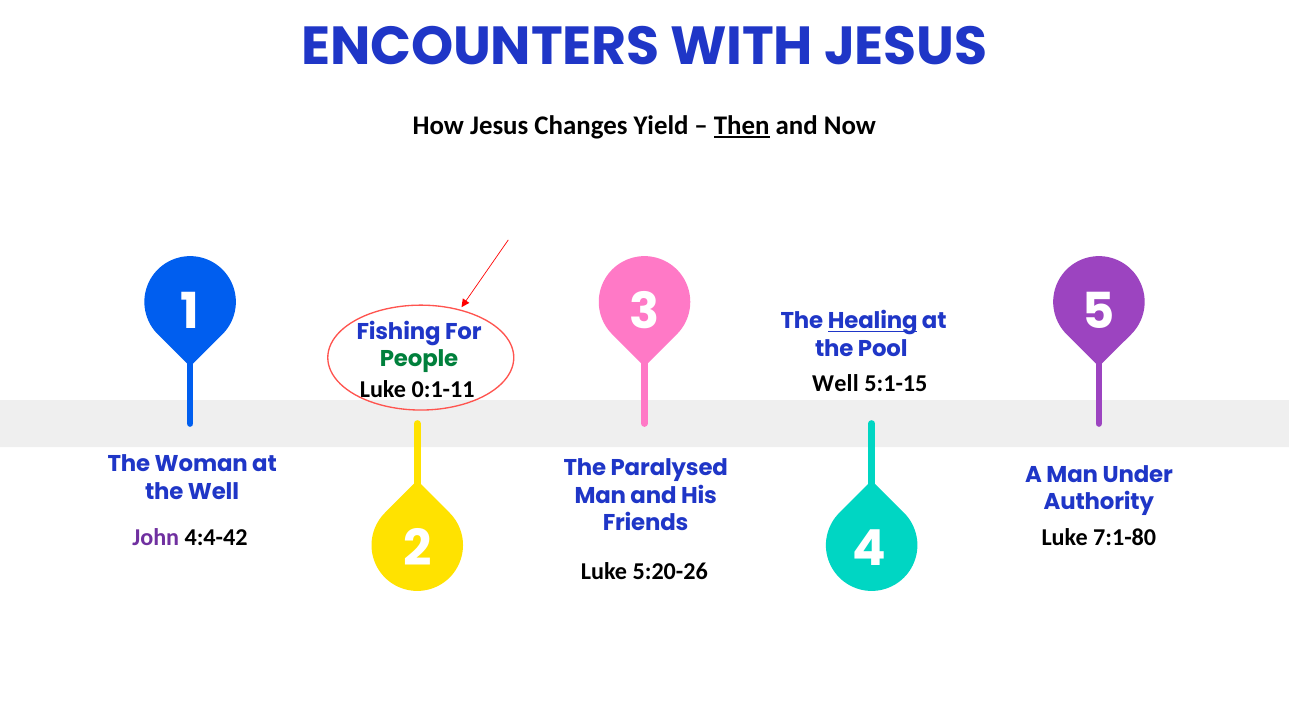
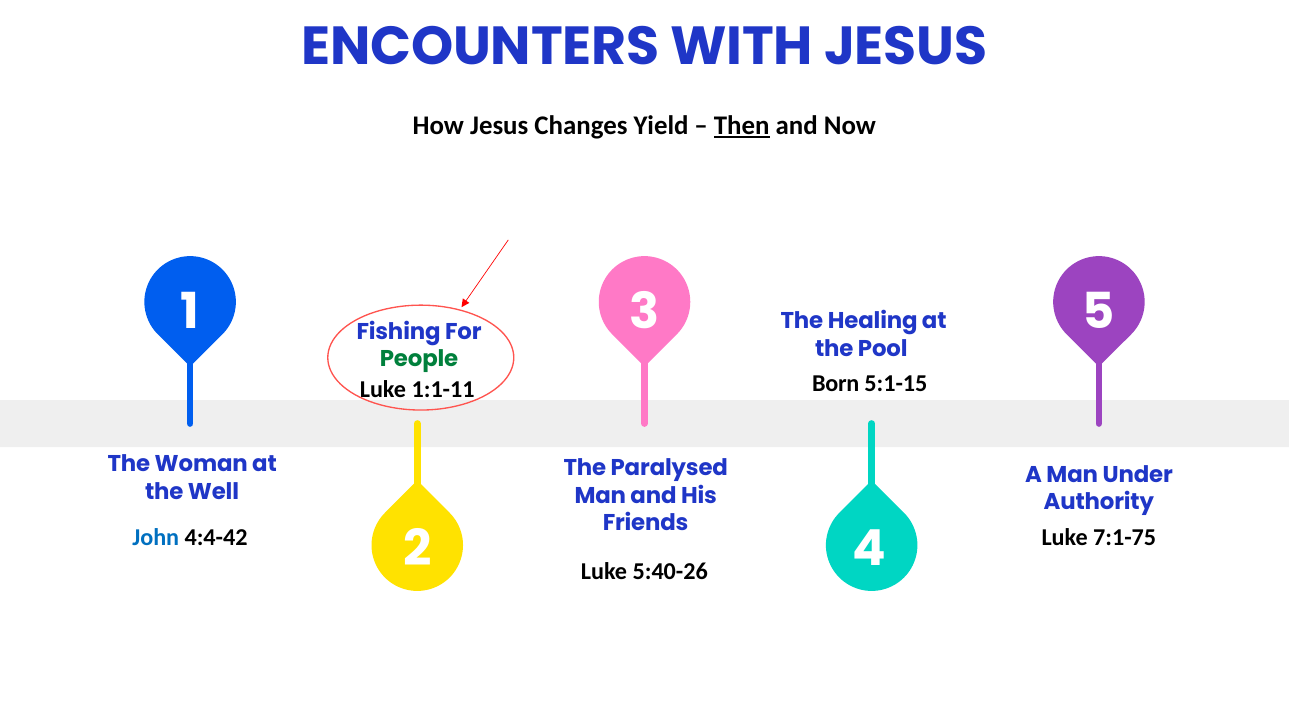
Healing underline: present -> none
Well at (835, 383): Well -> Born
0:1-11: 0:1-11 -> 1:1-11
John colour: purple -> blue
7:1-80: 7:1-80 -> 7:1-75
5:20-26: 5:20-26 -> 5:40-26
